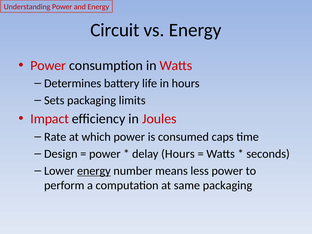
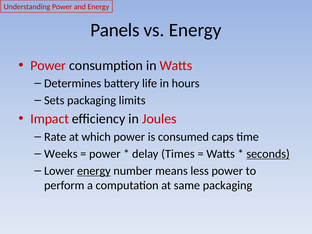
Circuit: Circuit -> Panels
Design: Design -> Weeks
delay Hours: Hours -> Times
seconds underline: none -> present
